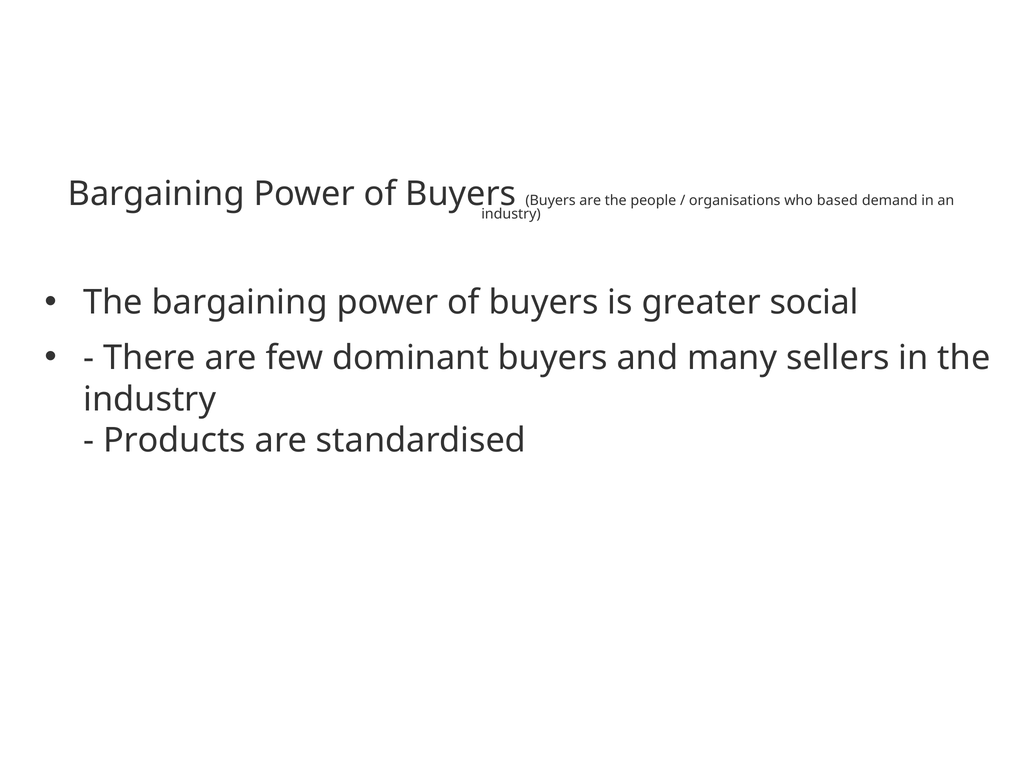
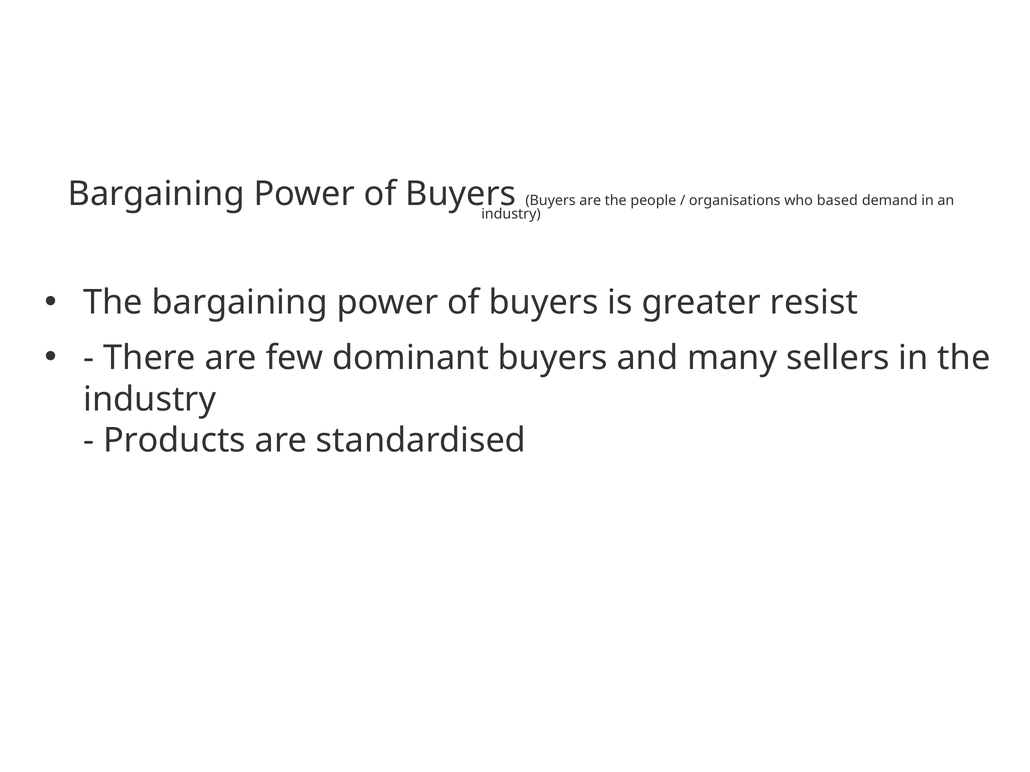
social: social -> resist
